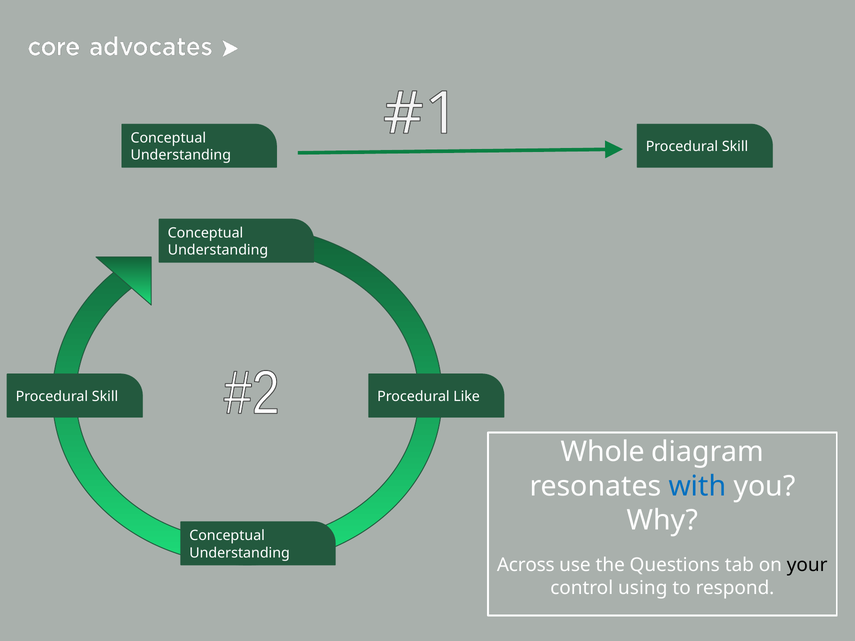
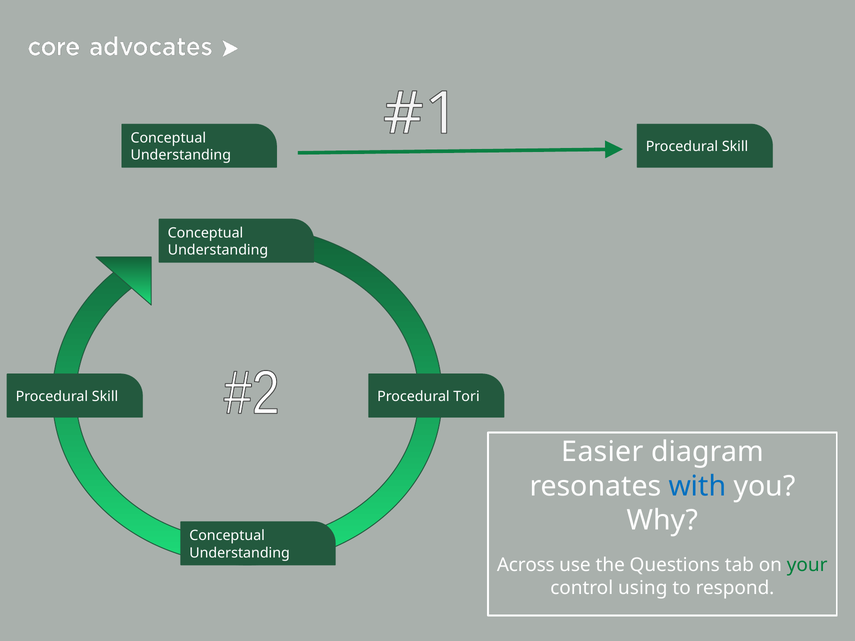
Like: Like -> Tori
Whole: Whole -> Easier
your colour: black -> green
